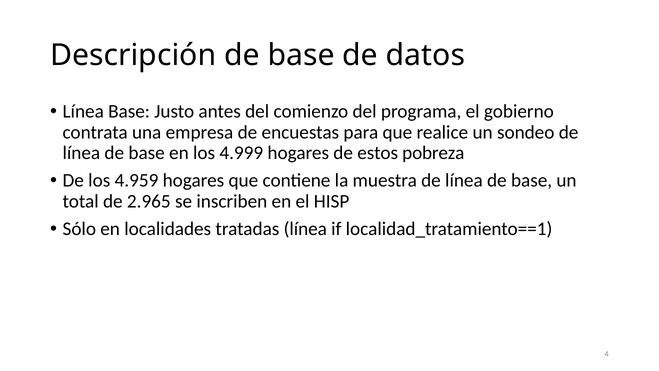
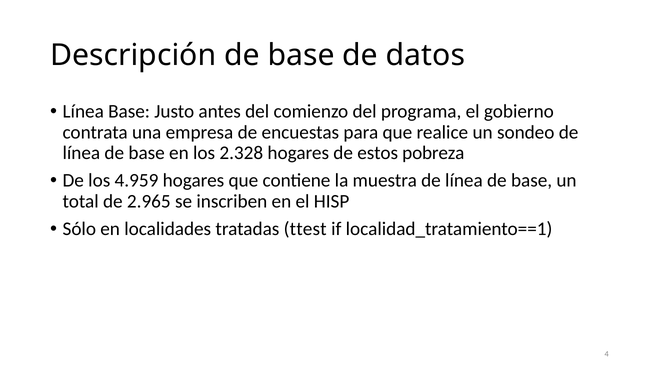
4.999: 4.999 -> 2.328
tratadas línea: línea -> ttest
